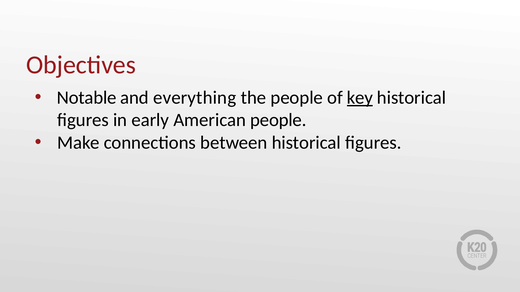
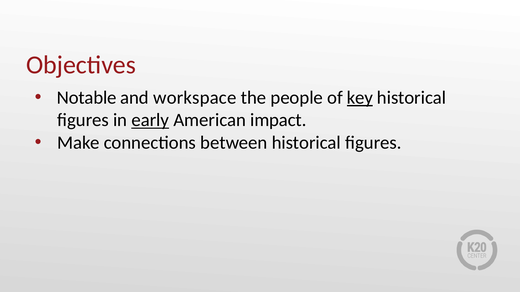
everything: everything -> workspace
early underline: none -> present
American people: people -> impact
